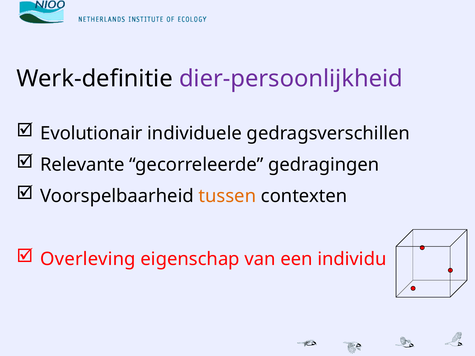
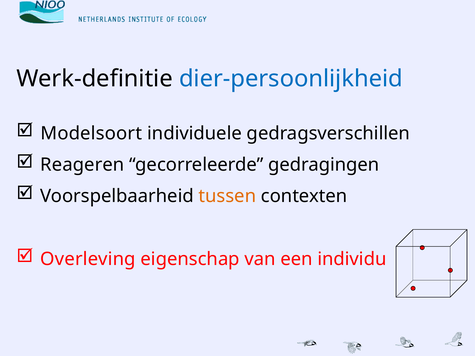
dier-persoonlijkheid colour: purple -> blue
Evolutionair: Evolutionair -> Modelsoort
Relevante: Relevante -> Reageren
